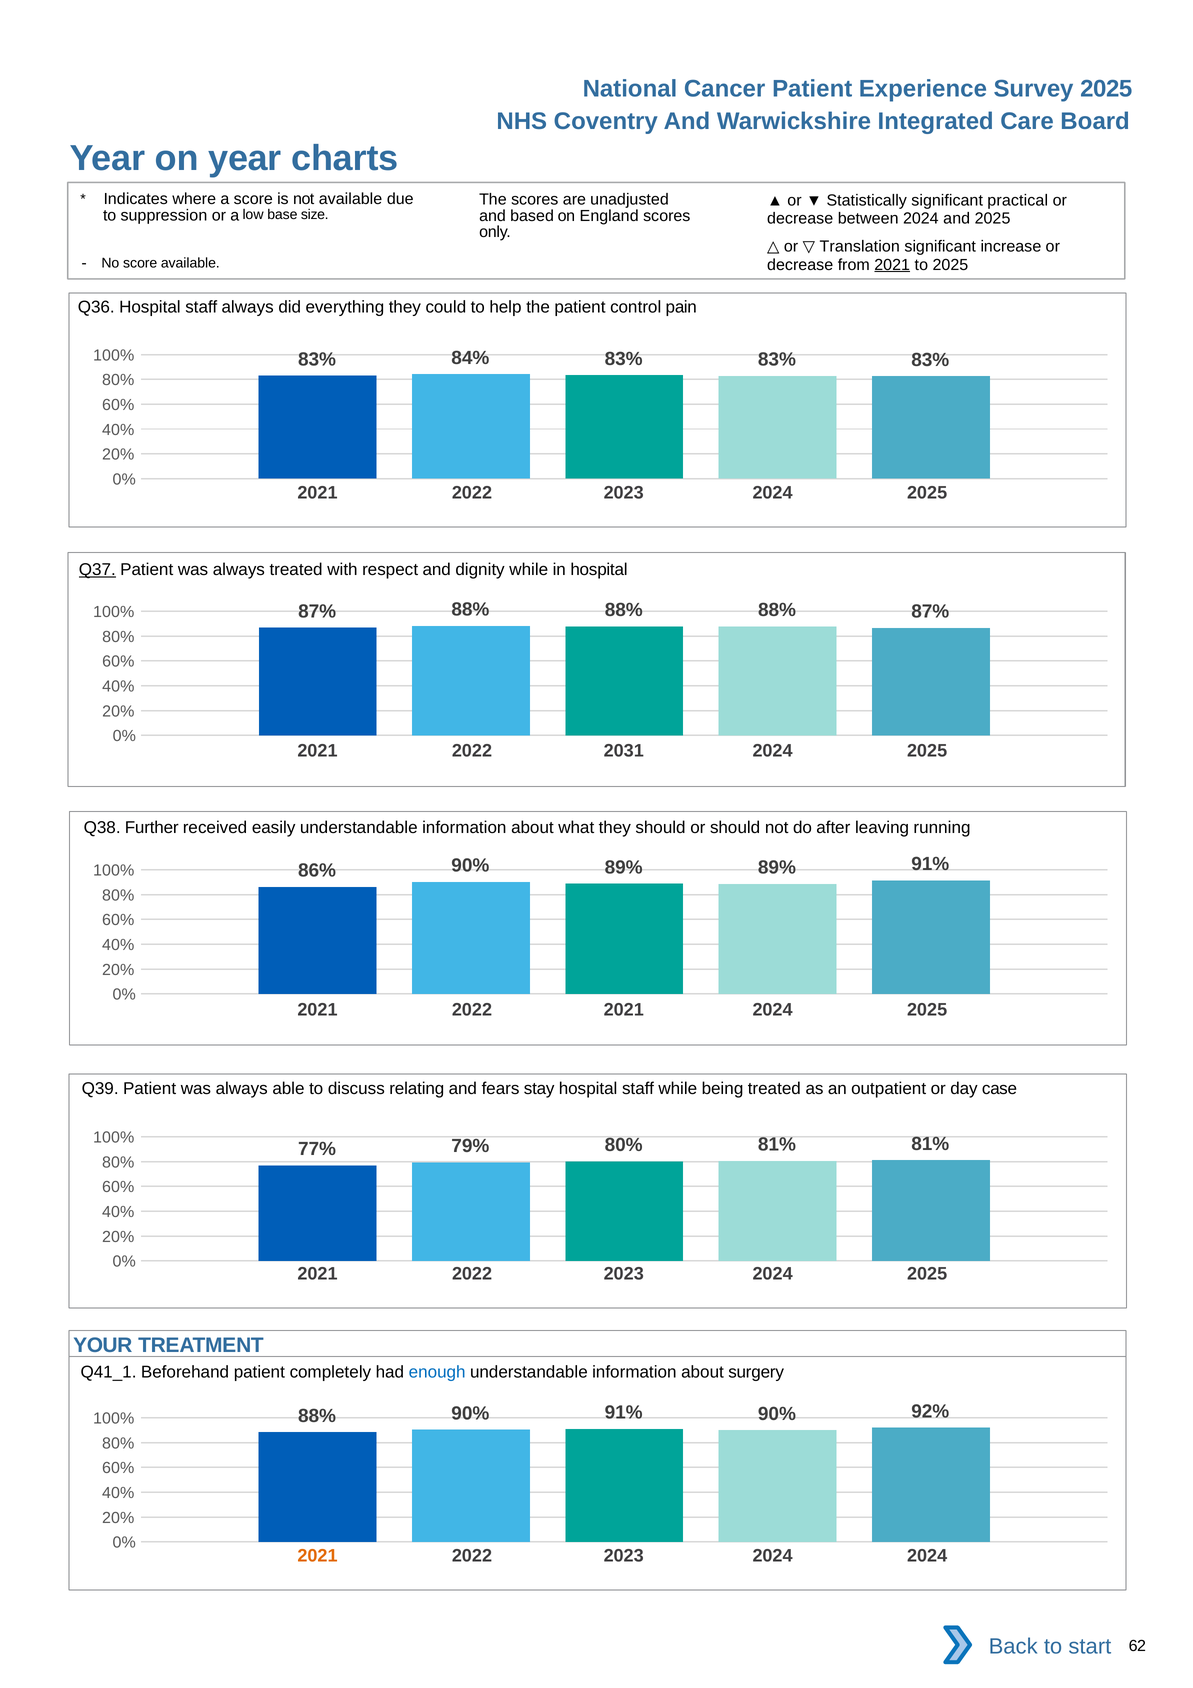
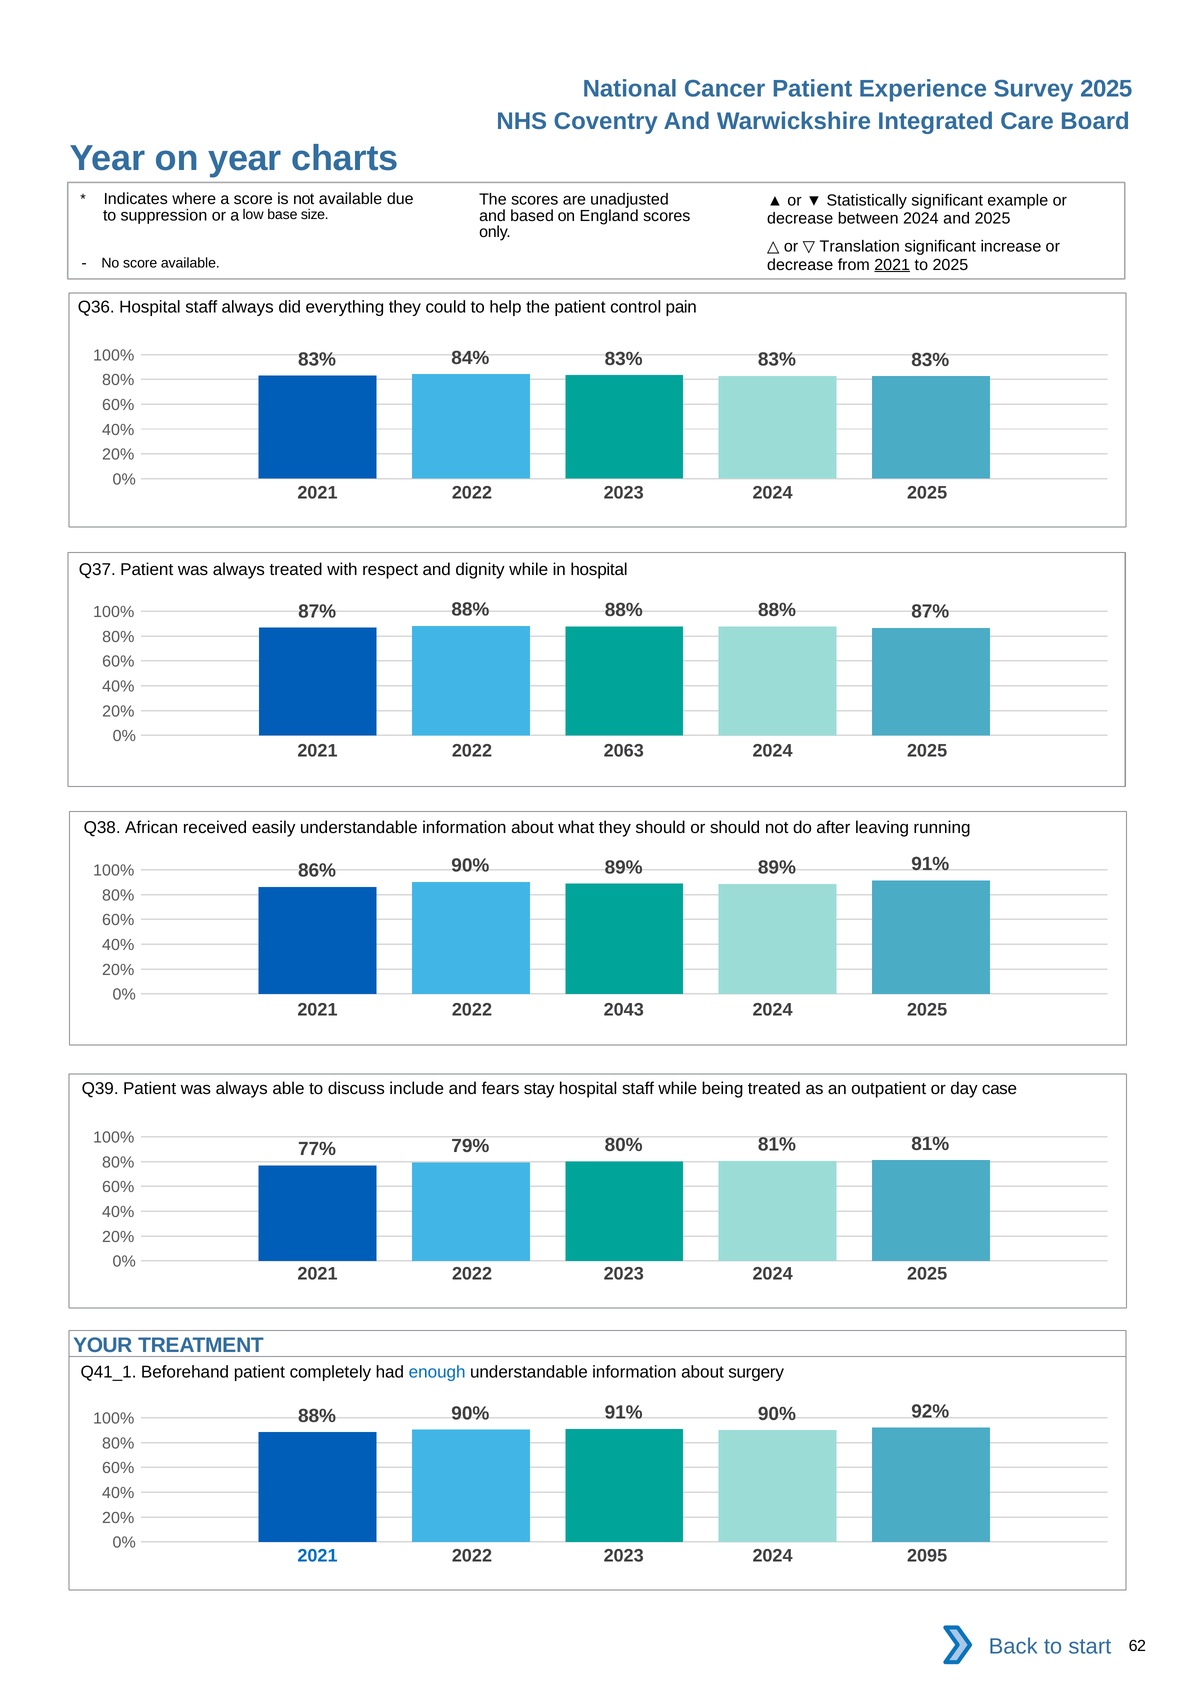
practical: practical -> example
Q37 underline: present -> none
2031: 2031 -> 2063
Further: Further -> African
2022 2021: 2021 -> 2043
relating: relating -> include
2021 at (317, 1556) colour: orange -> blue
2024 2024: 2024 -> 2095
